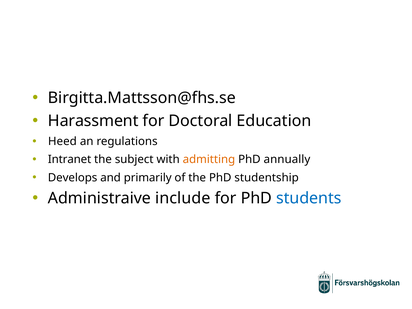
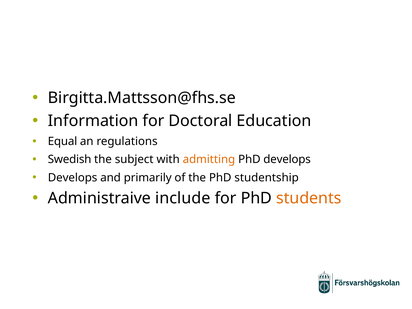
Harassment: Harassment -> Information
Heed: Heed -> Equal
Intranet: Intranet -> Swedish
PhD annually: annually -> develops
students colour: blue -> orange
